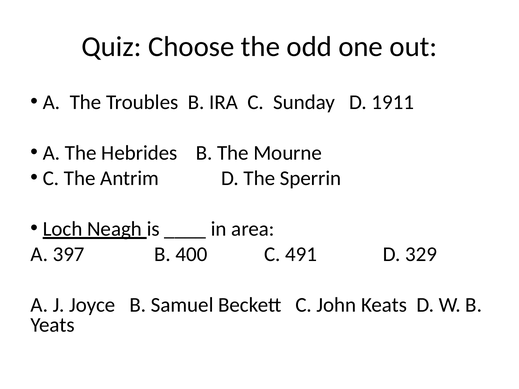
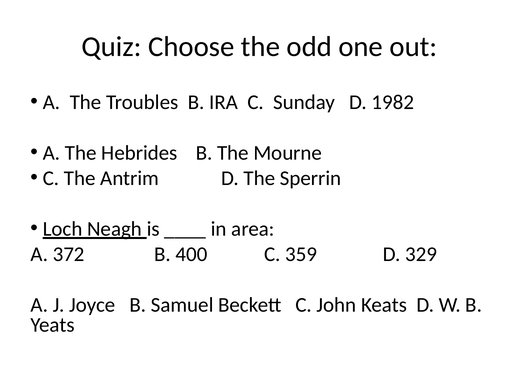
1911: 1911 -> 1982
397: 397 -> 372
491: 491 -> 359
